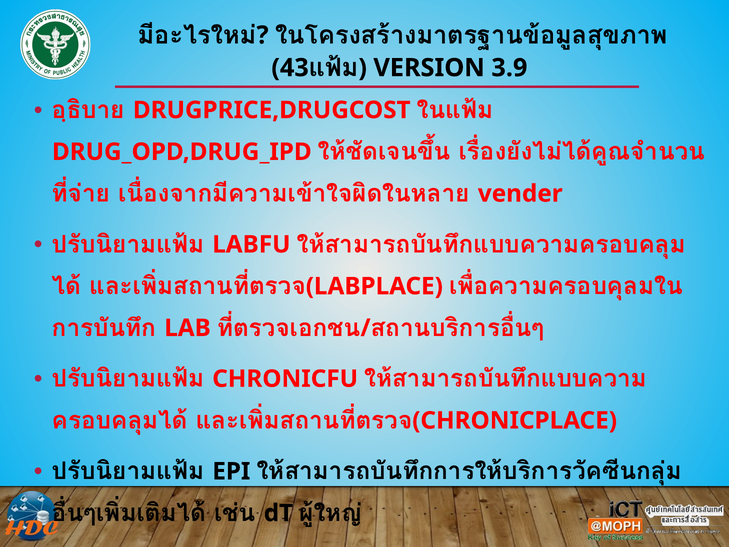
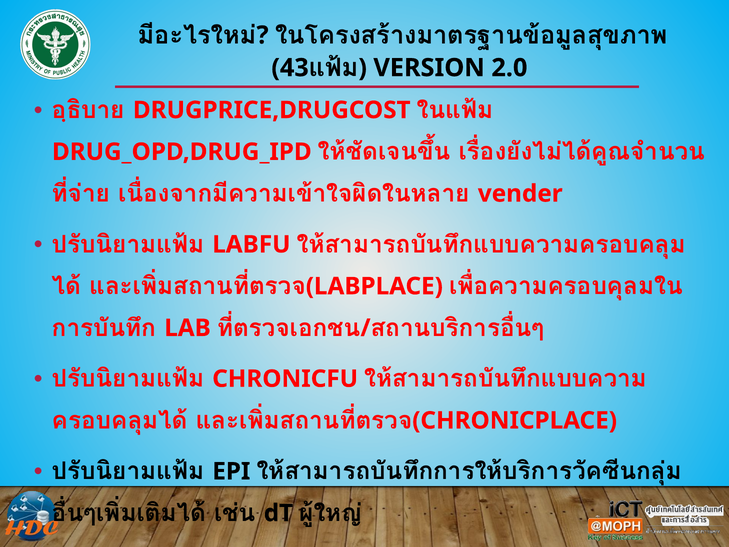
3.9: 3.9 -> 2.0
